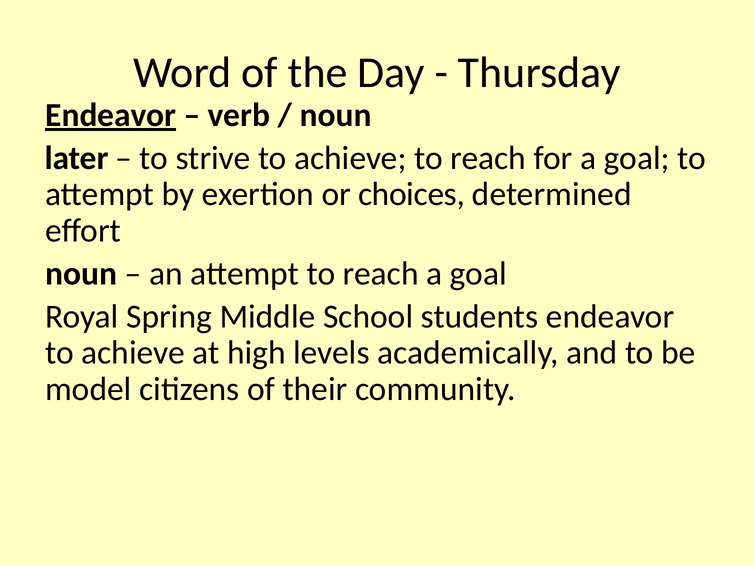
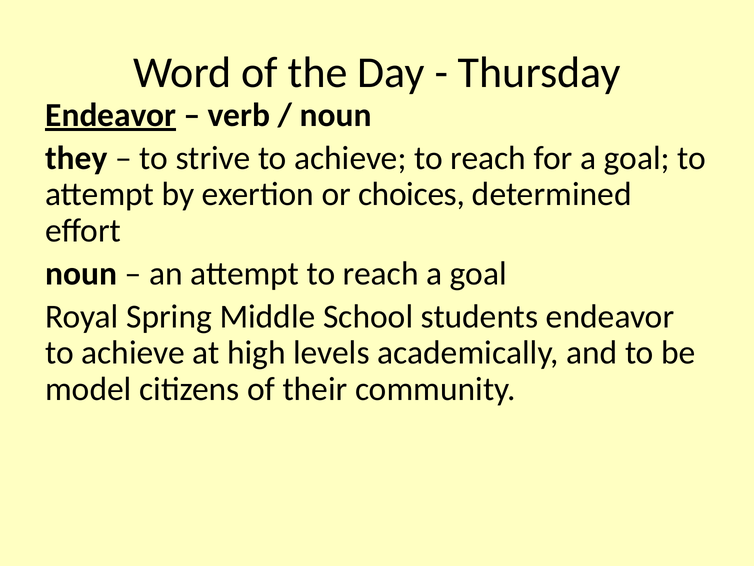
later: later -> they
